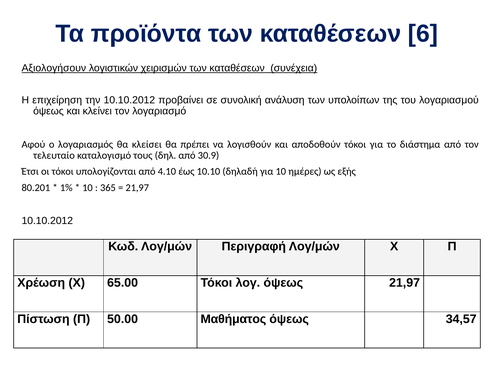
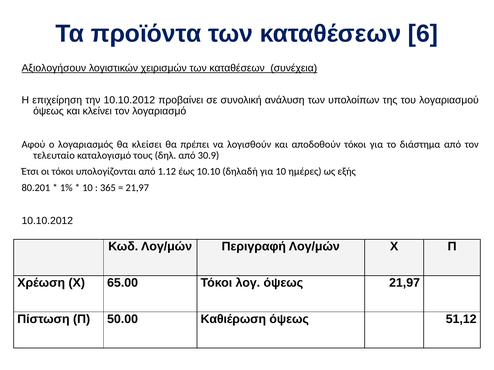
4.10: 4.10 -> 1.12
Μαθήματος: Μαθήματος -> Καθιέρωση
34,57: 34,57 -> 51,12
